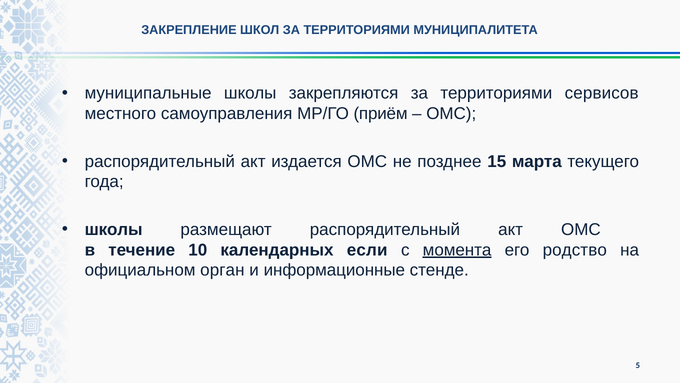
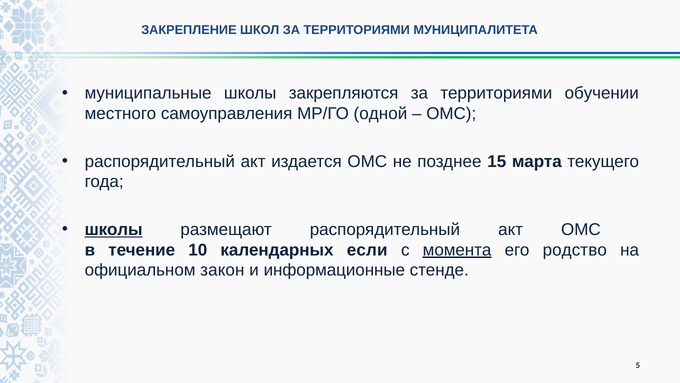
сервисов: сервисов -> обучении
приём: приём -> одной
школы at (114, 229) underline: none -> present
орган: орган -> закон
